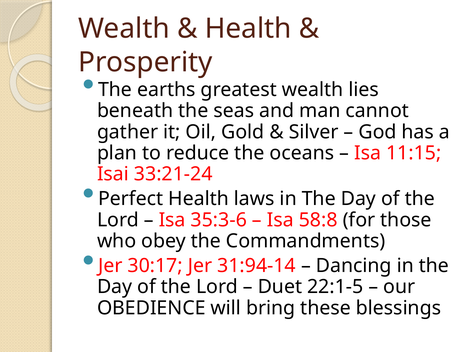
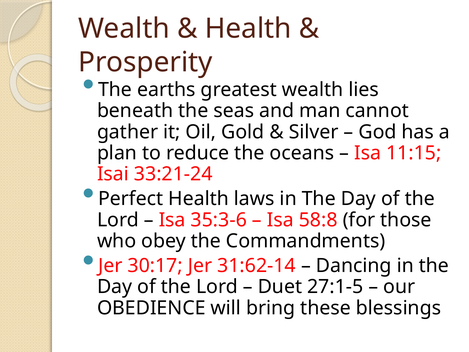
31:94-14: 31:94-14 -> 31:62-14
22:1-5: 22:1-5 -> 27:1-5
